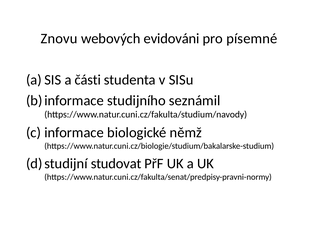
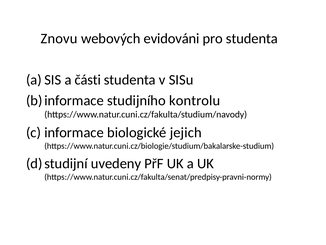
pro písemné: písemné -> studenta
seznámil: seznámil -> kontrolu
němž: němž -> jejich
studovat: studovat -> uvedeny
